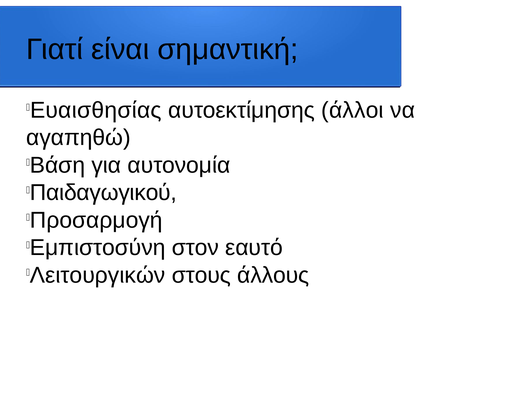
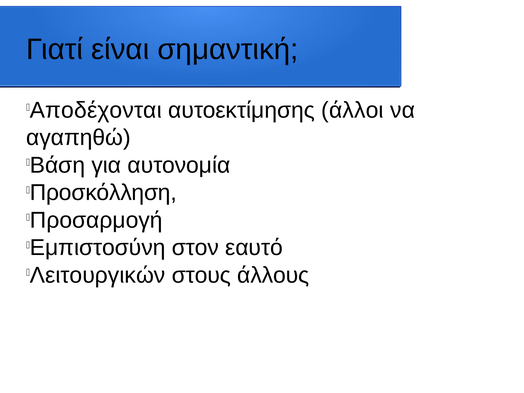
Ευαισθησίας: Ευαισθησίας -> Αποδέχονται
Παιδαγωγικού: Παιδαγωγικού -> Προσκόλληση
